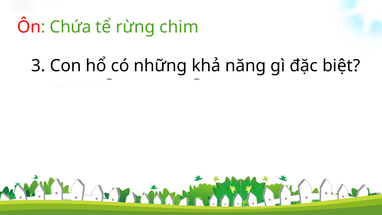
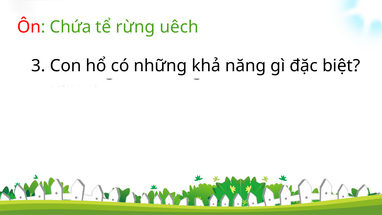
chim: chim -> uêch
